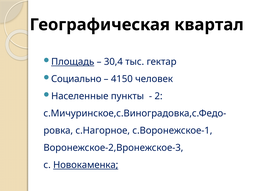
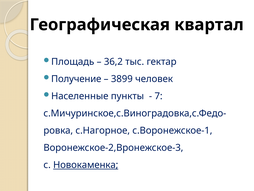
Площадь underline: present -> none
30,4: 30,4 -> 36,2
Социально: Социально -> Получение
4150: 4150 -> 3899
2: 2 -> 7
